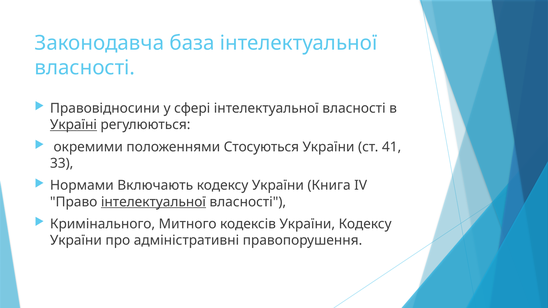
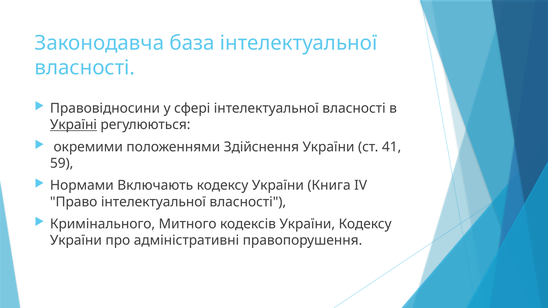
Стосуються: Стосуються -> Здійснення
33: 33 -> 59
інтелектуальної at (153, 202) underline: present -> none
